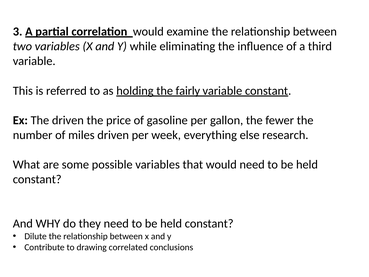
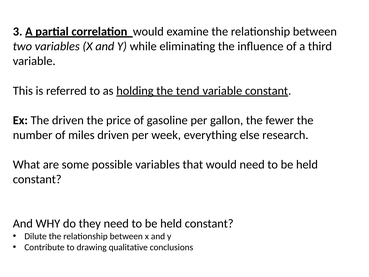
fairly: fairly -> tend
correlated: correlated -> qualitative
